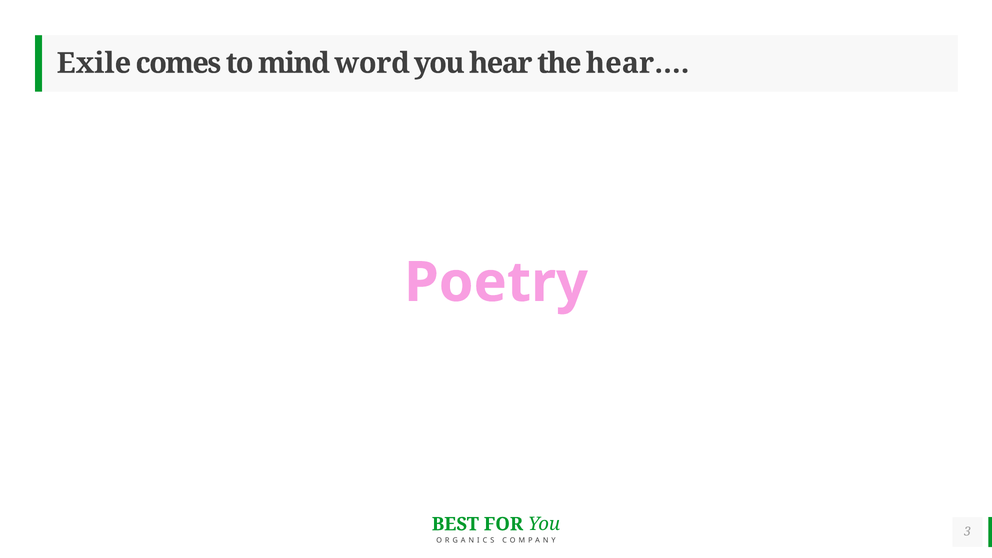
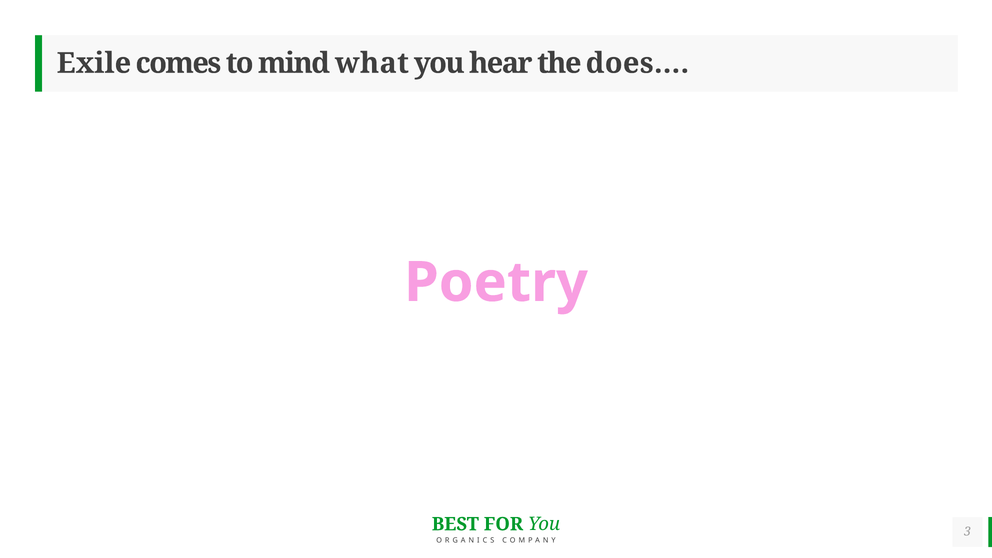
word: word -> what
hear…: hear… -> does…
